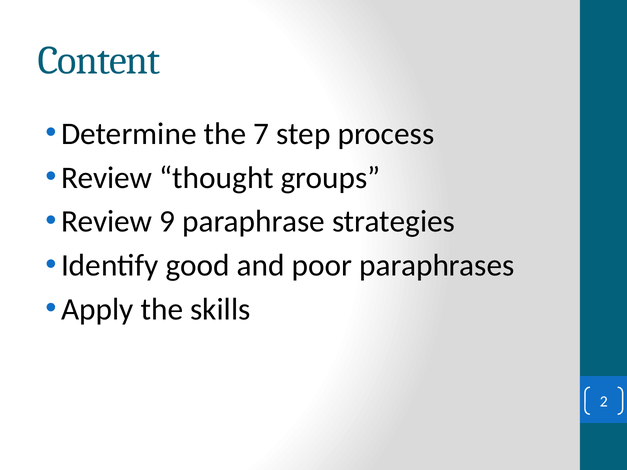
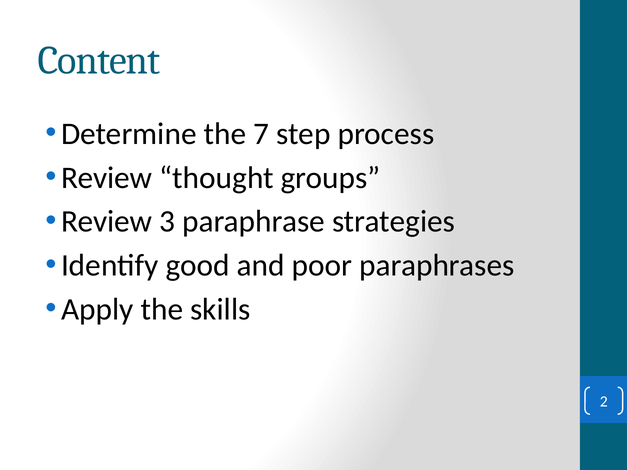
9: 9 -> 3
